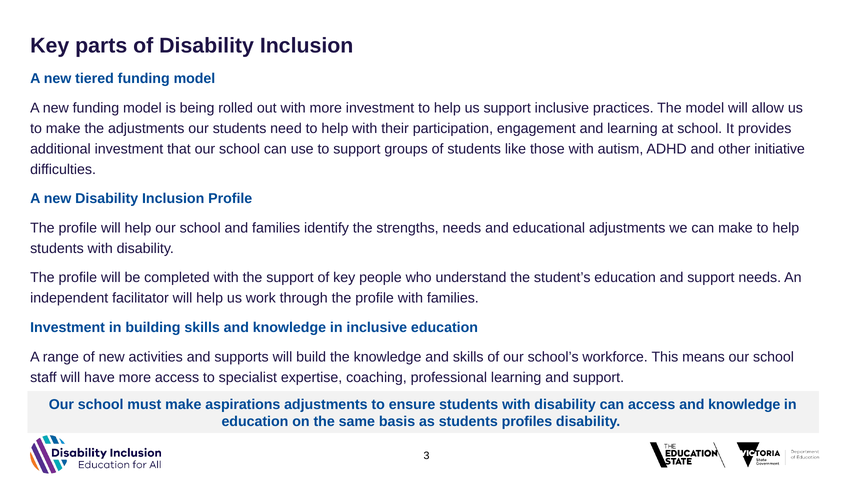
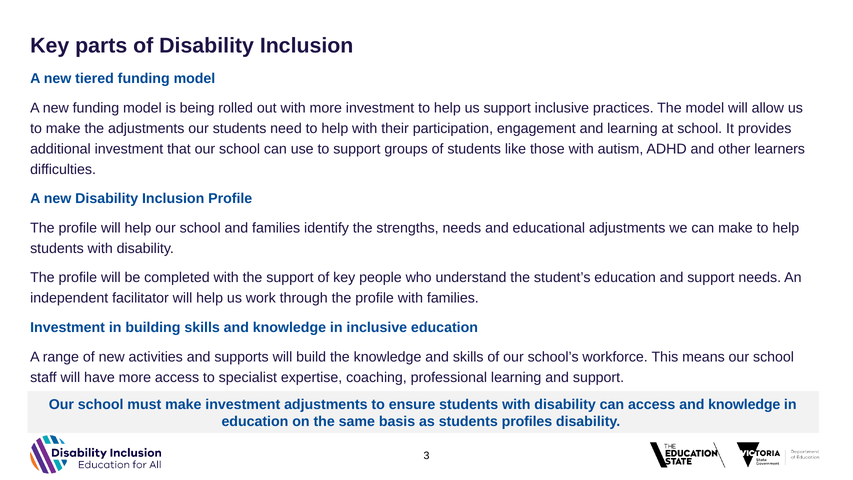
initiative: initiative -> learners
make aspirations: aspirations -> investment
